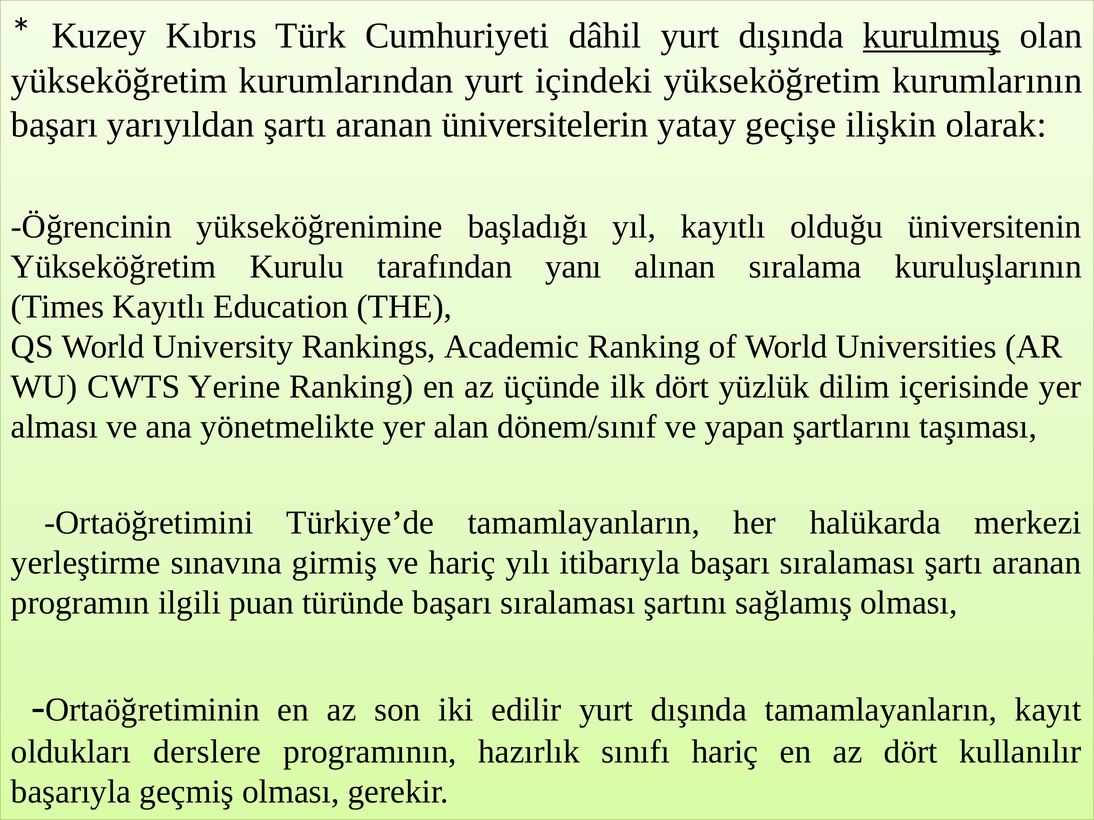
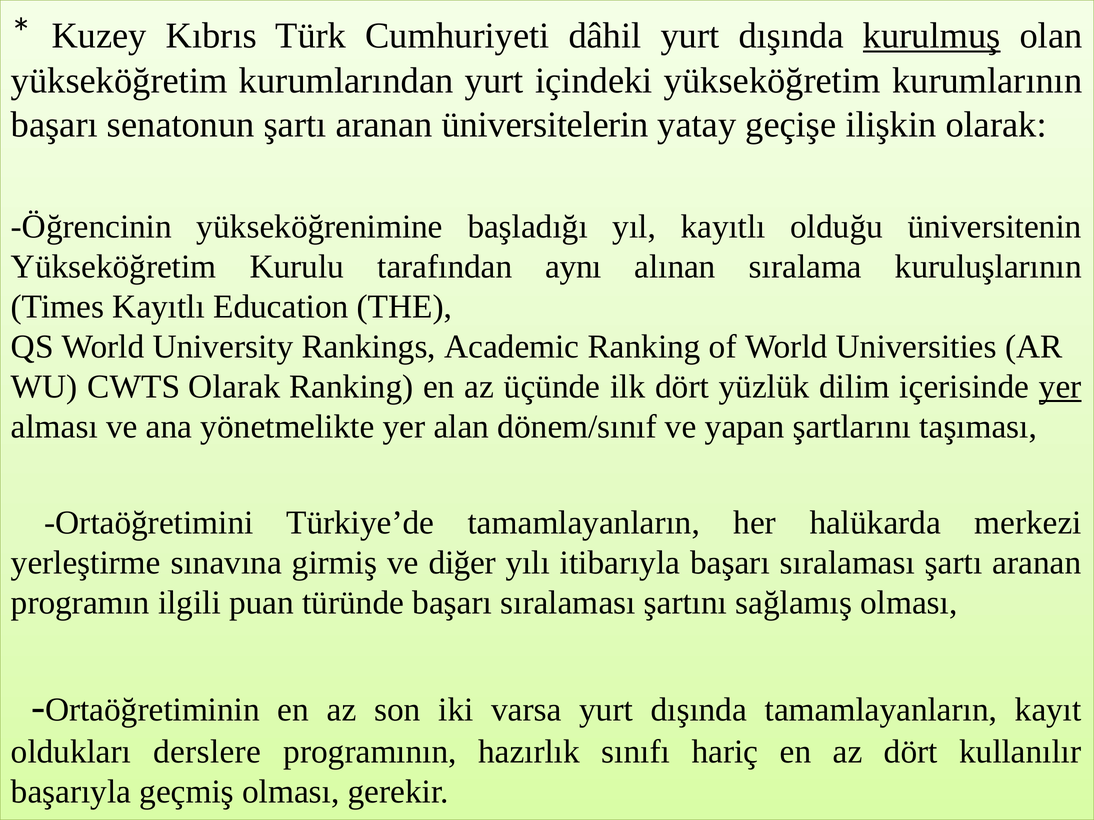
yarıyıldan: yarıyıldan -> senatonun
yanı: yanı -> aynı
CWTS Yerine: Yerine -> Olarak
yer at (1060, 387) underline: none -> present
ve hariç: hariç -> diğer
edilir: edilir -> varsa
